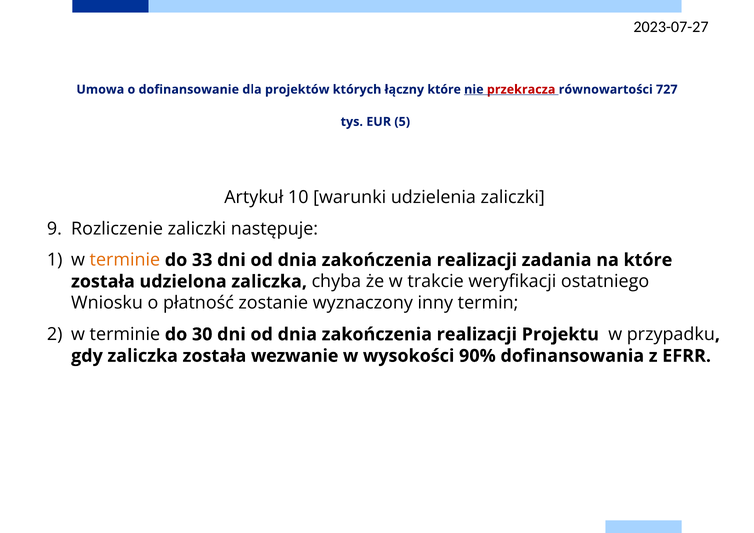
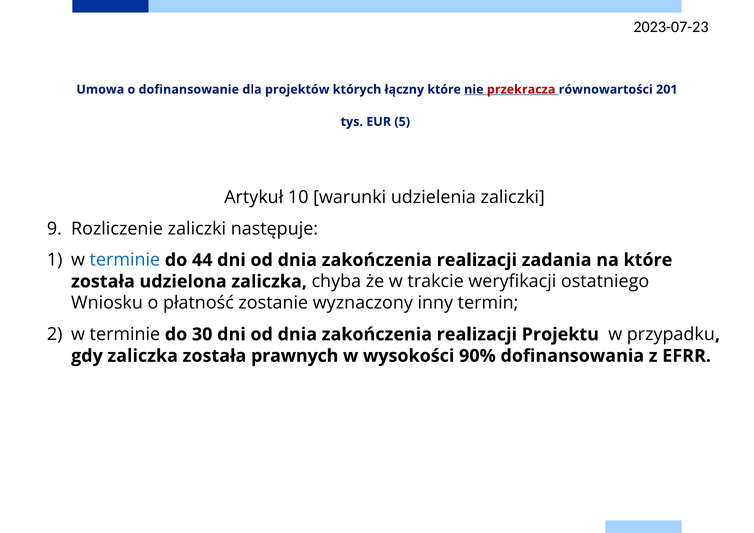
2023-07-27: 2023-07-27 -> 2023-07-23
727: 727 -> 201
terminie at (125, 260) colour: orange -> blue
33: 33 -> 44
wezwanie: wezwanie -> prawnych
